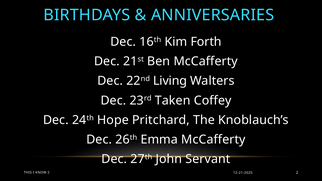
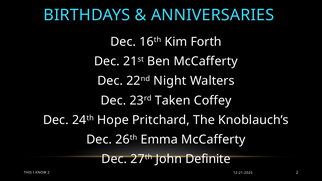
Living: Living -> Night
Servant: Servant -> Definite
